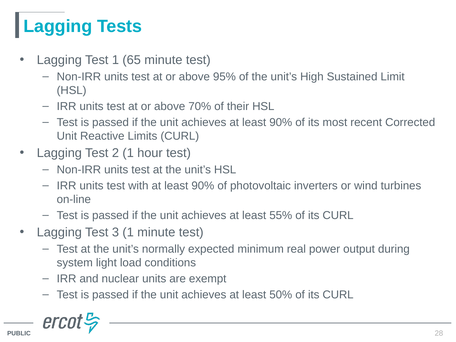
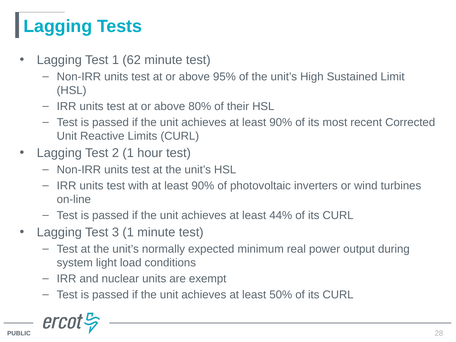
65: 65 -> 62
70%: 70% -> 80%
55%: 55% -> 44%
